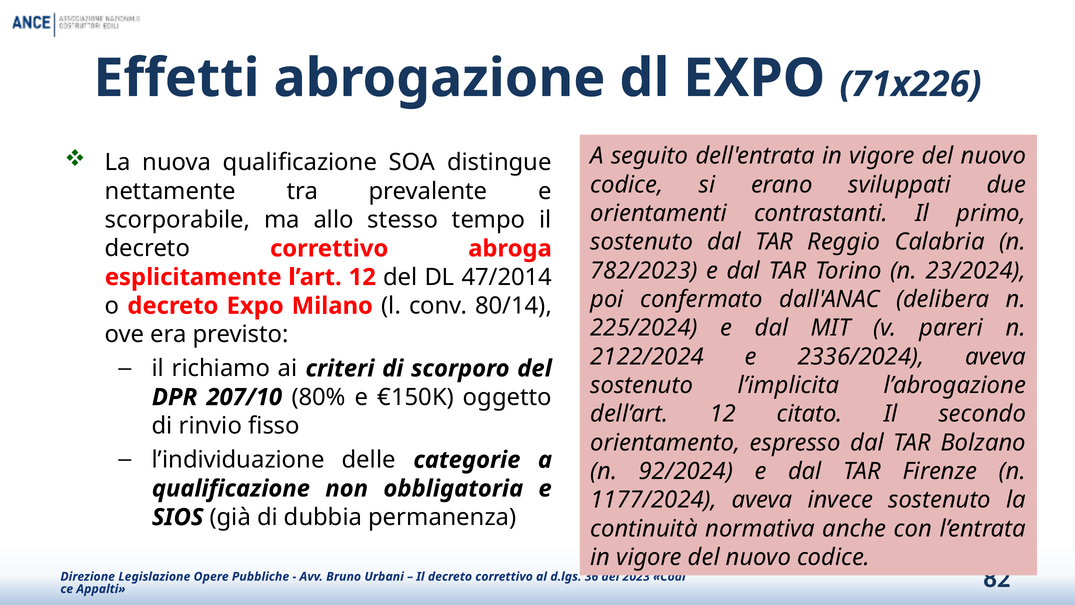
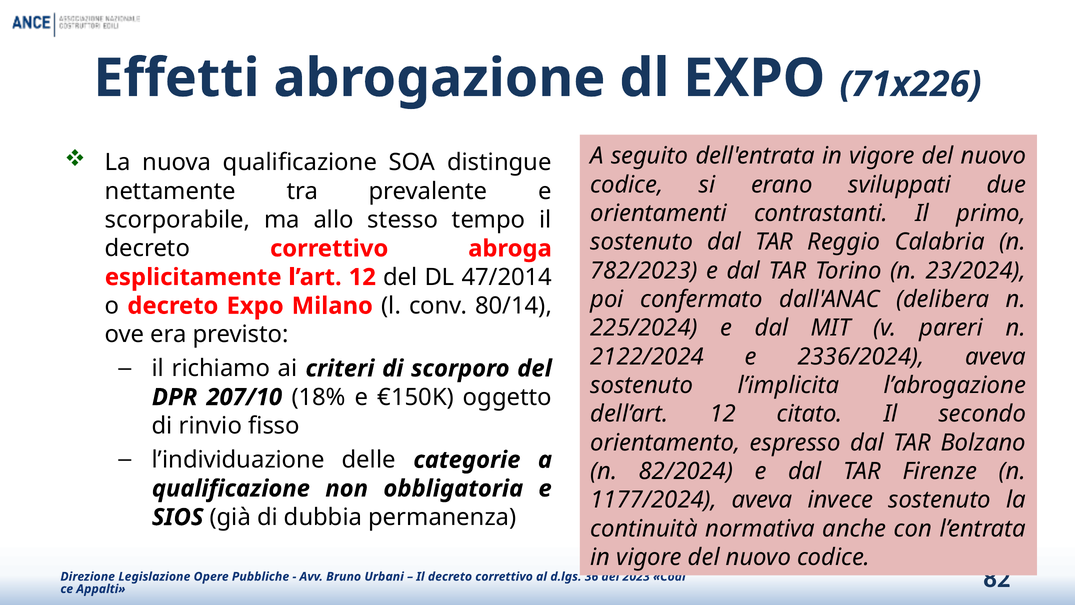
80%: 80% -> 18%
92/2024: 92/2024 -> 82/2024
